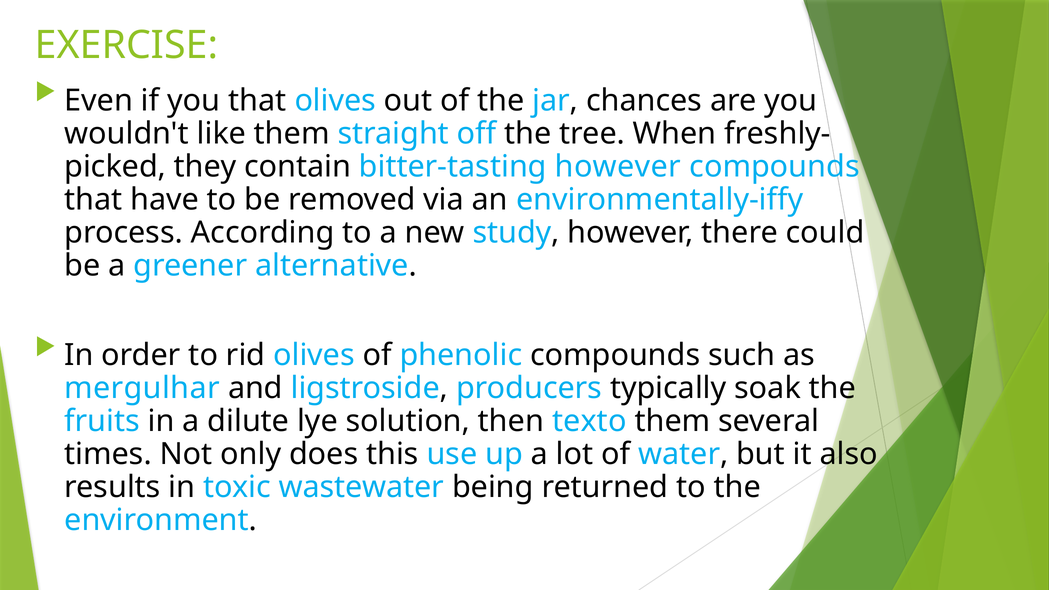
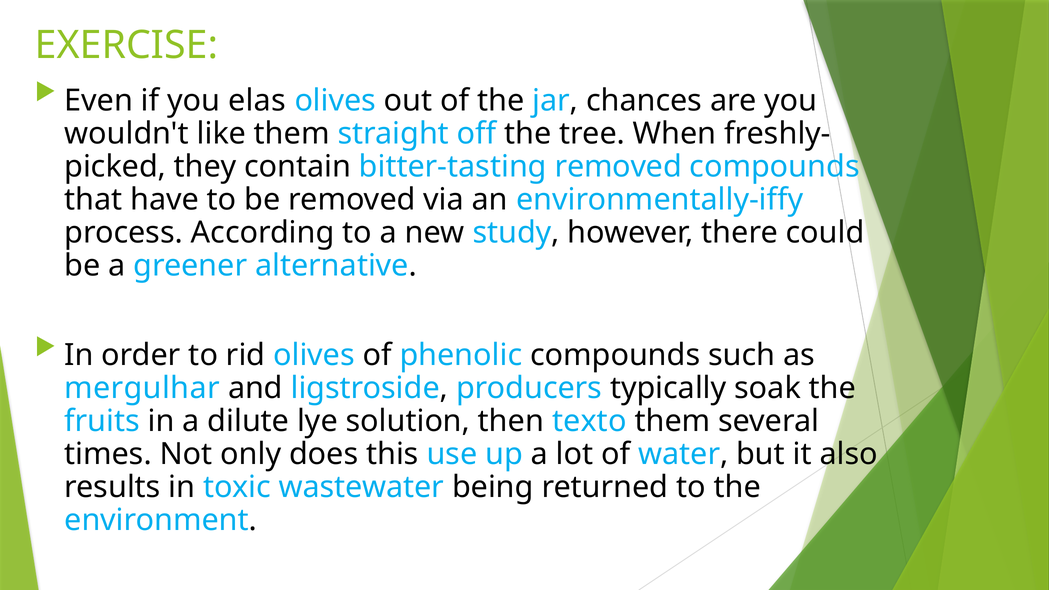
you that: that -> elas
bitter-tasting however: however -> removed
